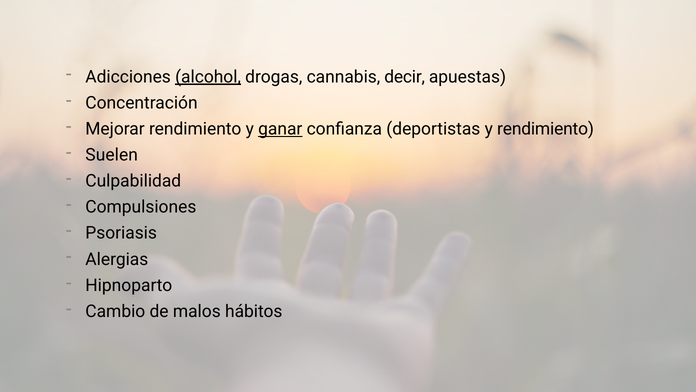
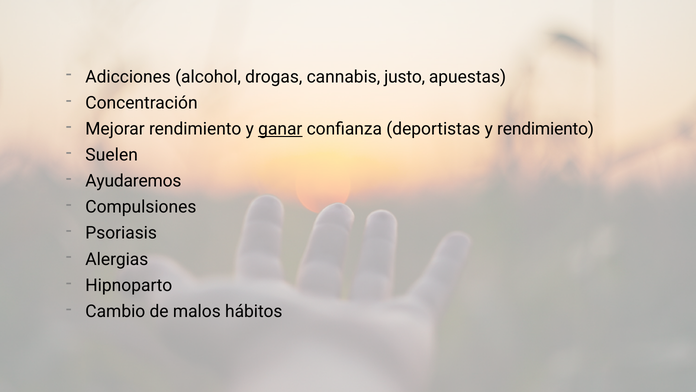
alcohol underline: present -> none
decir: decir -> justo
Culpabilidad: Culpabilidad -> Ayudaremos
